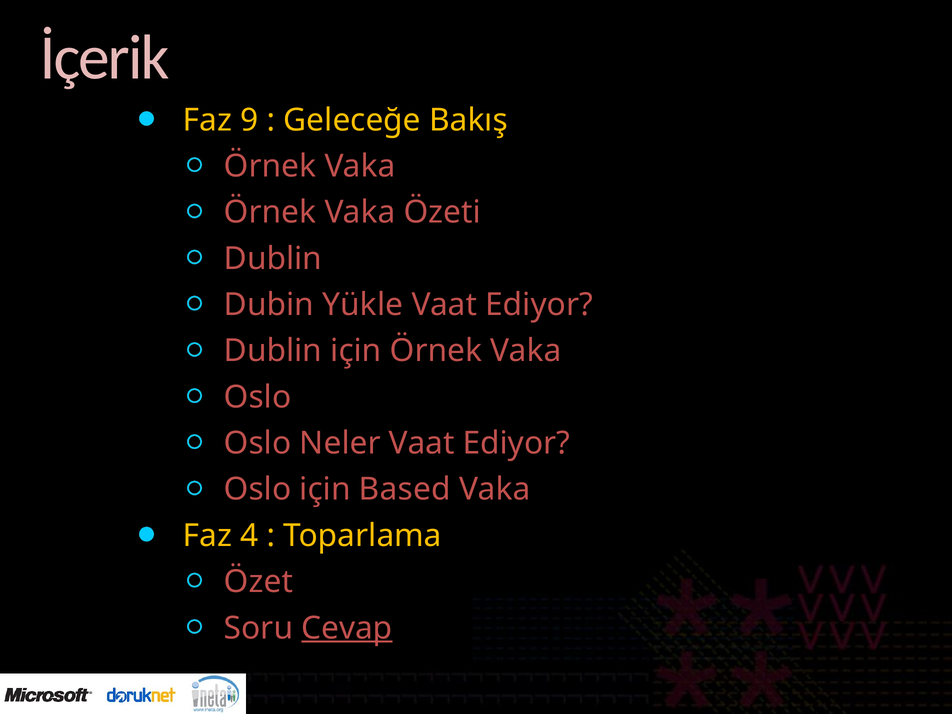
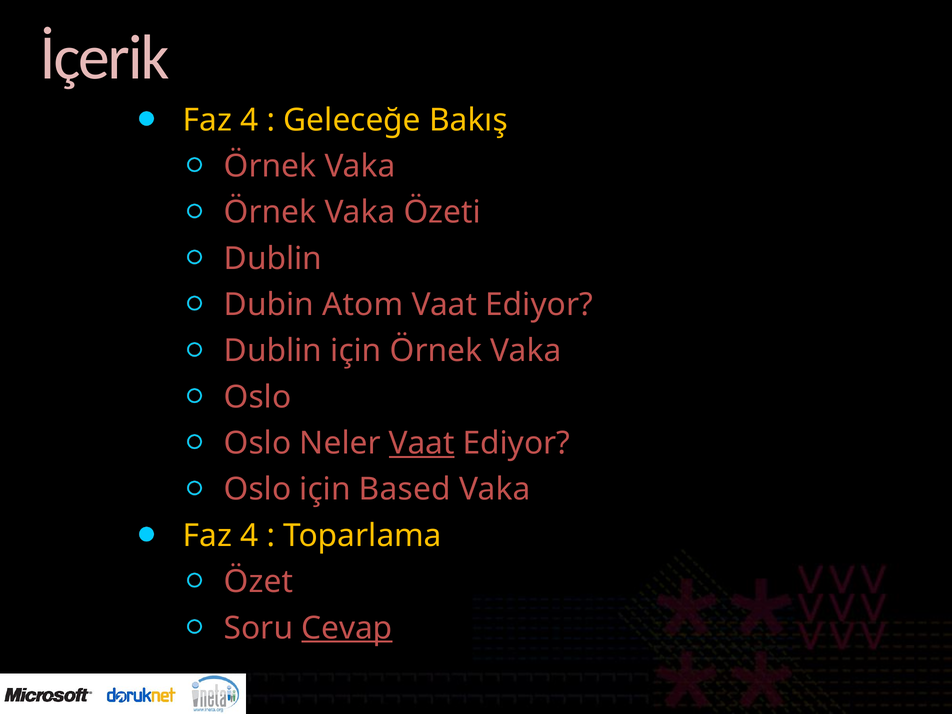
9 at (249, 120): 9 -> 4
Yükle: Yükle -> Atom
Vaat at (422, 443) underline: none -> present
